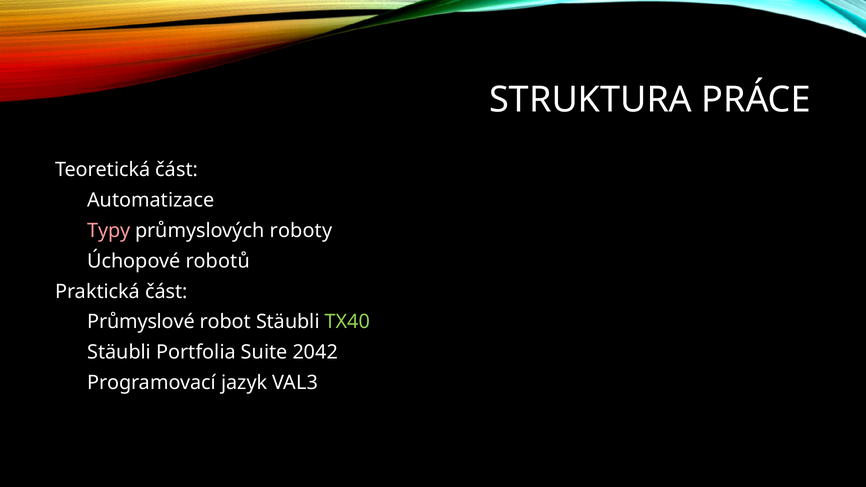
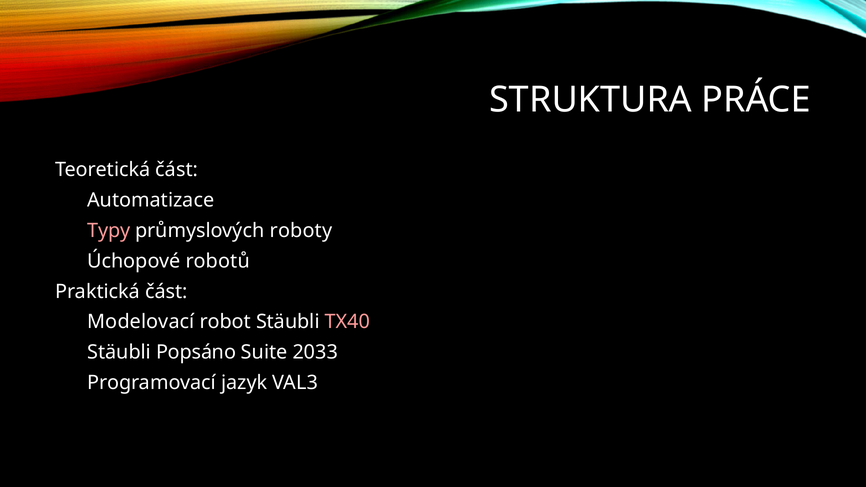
Průmyslové: Průmyslové -> Modelovací
TX40 colour: light green -> pink
Portfolia: Portfolia -> Popsáno
2042: 2042 -> 2033
